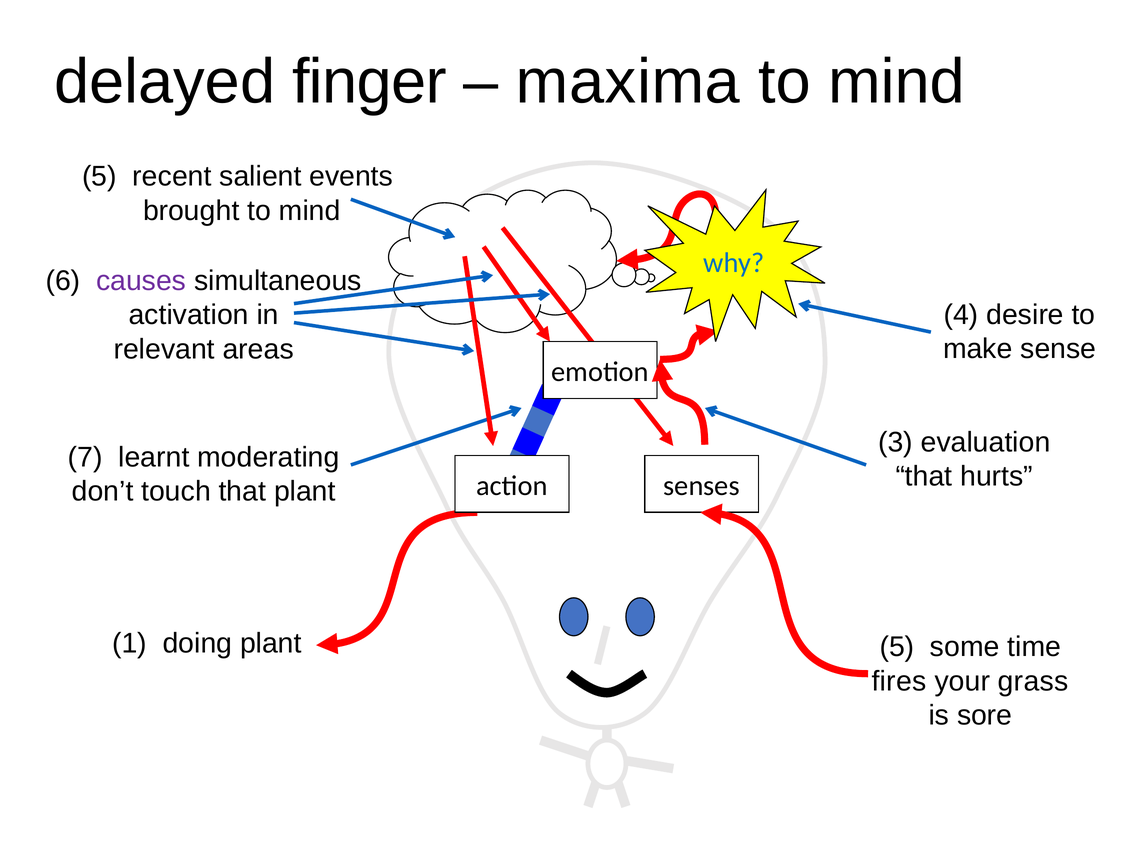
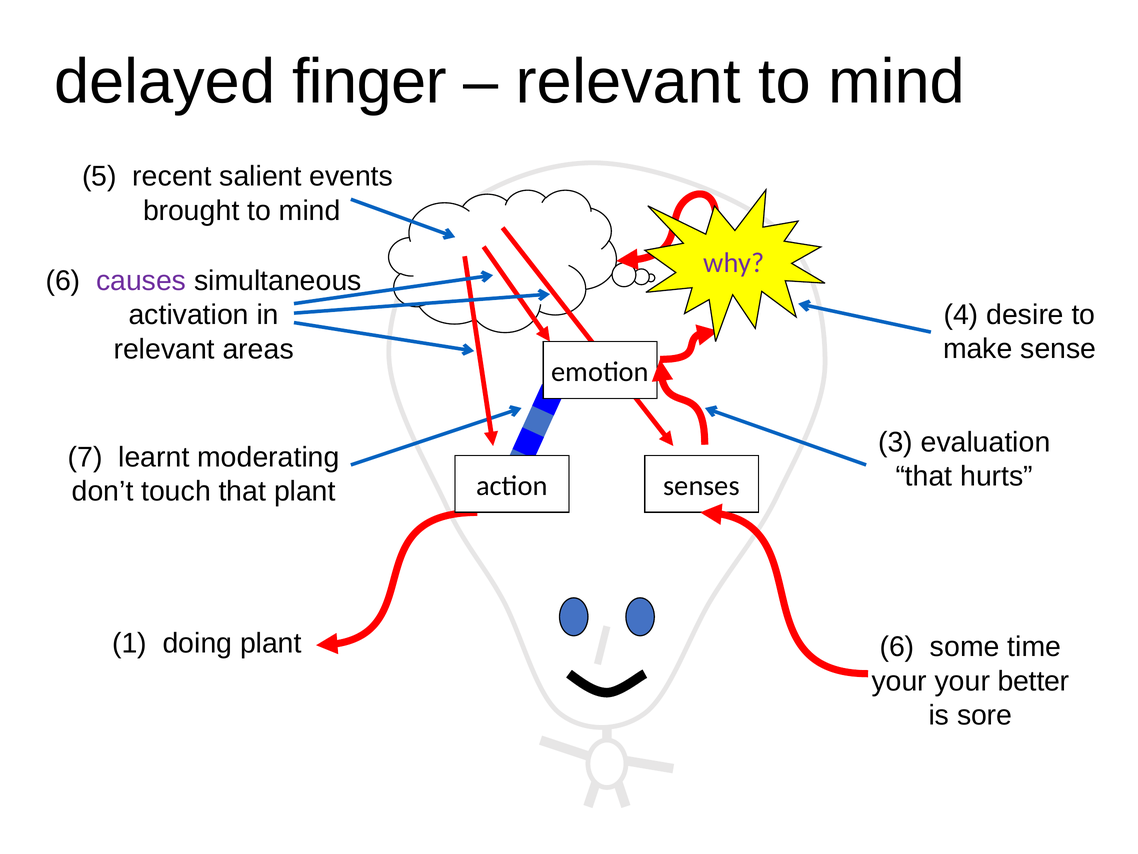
maxima at (628, 82): maxima -> relevant
why colour: blue -> purple
5 at (897, 647): 5 -> 6
fires at (899, 681): fires -> your
grass: grass -> better
